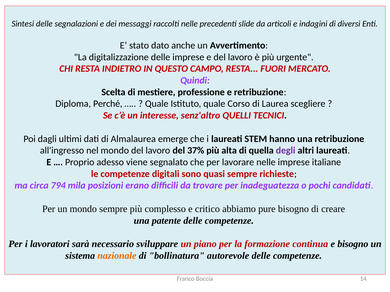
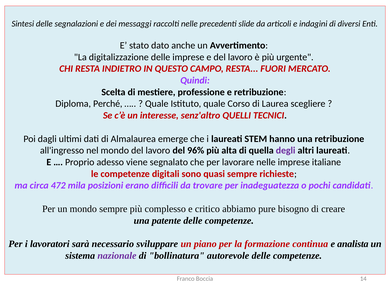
37%: 37% -> 96%
794: 794 -> 472
e bisogno: bisogno -> analista
nazionale colour: orange -> purple
